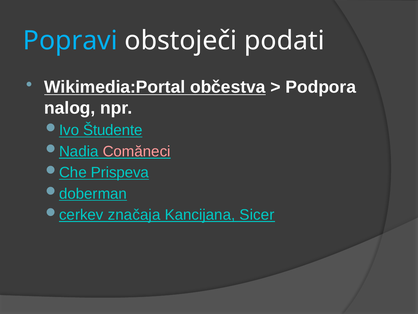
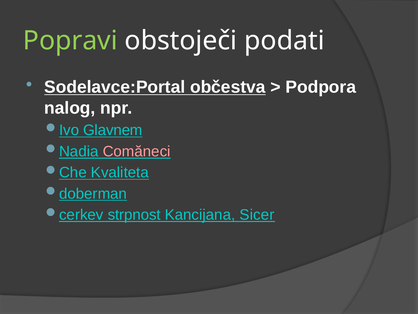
Popravi colour: light blue -> light green
Wikimedia:Portal: Wikimedia:Portal -> Sodelavce:Portal
Študente: Študente -> Glavnem
Prispeva: Prispeva -> Kvaliteta
značaja: značaja -> strpnost
